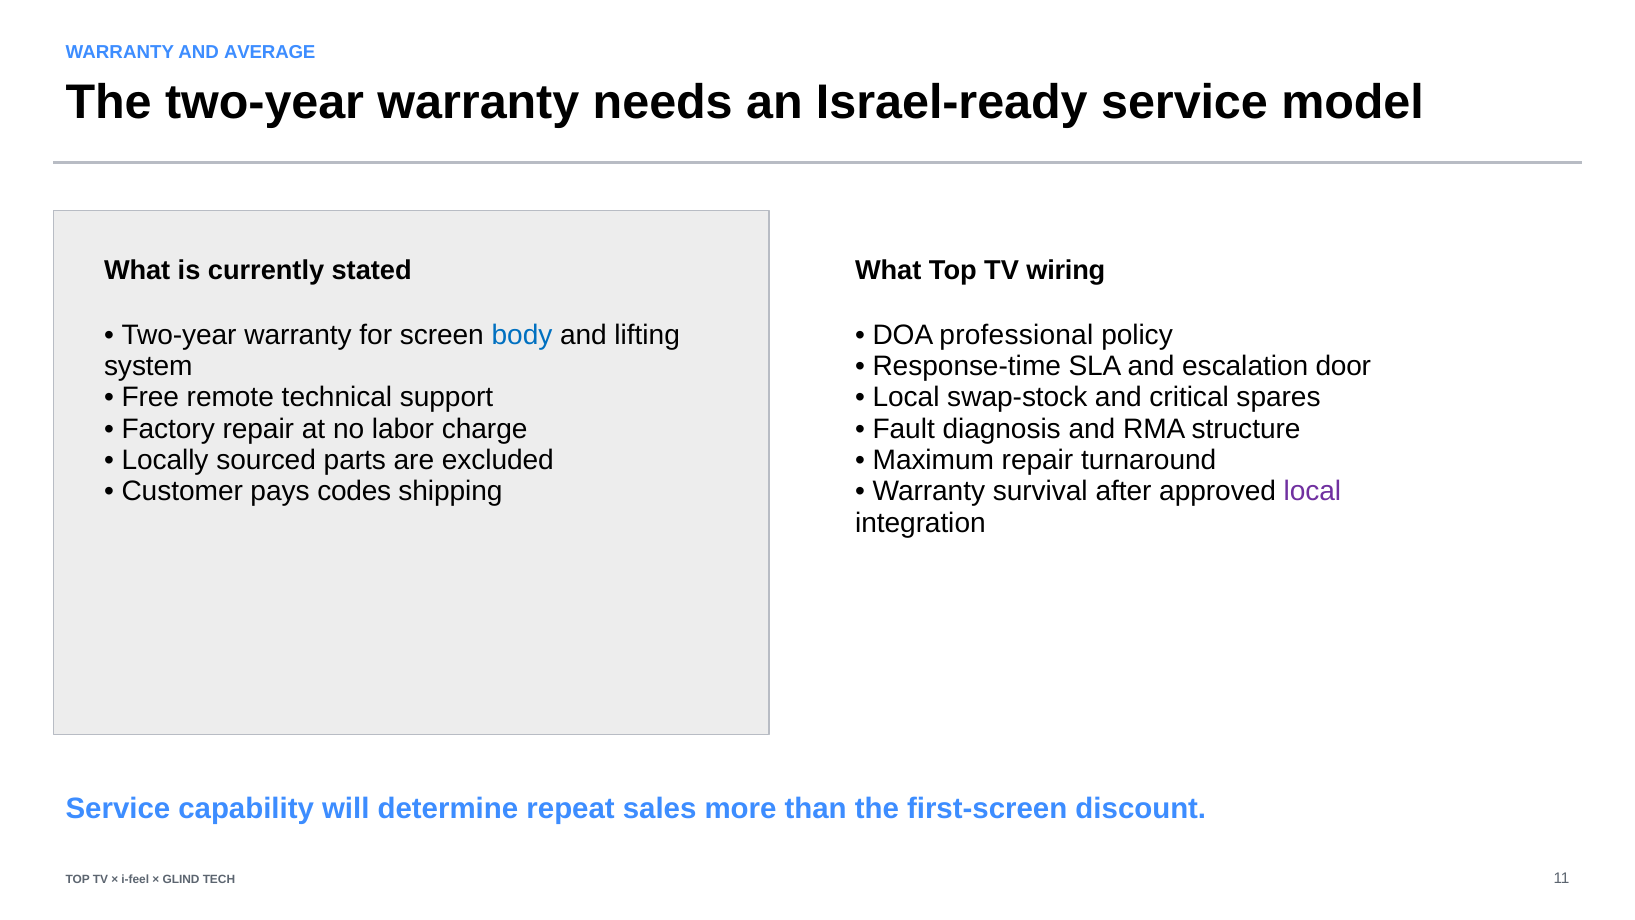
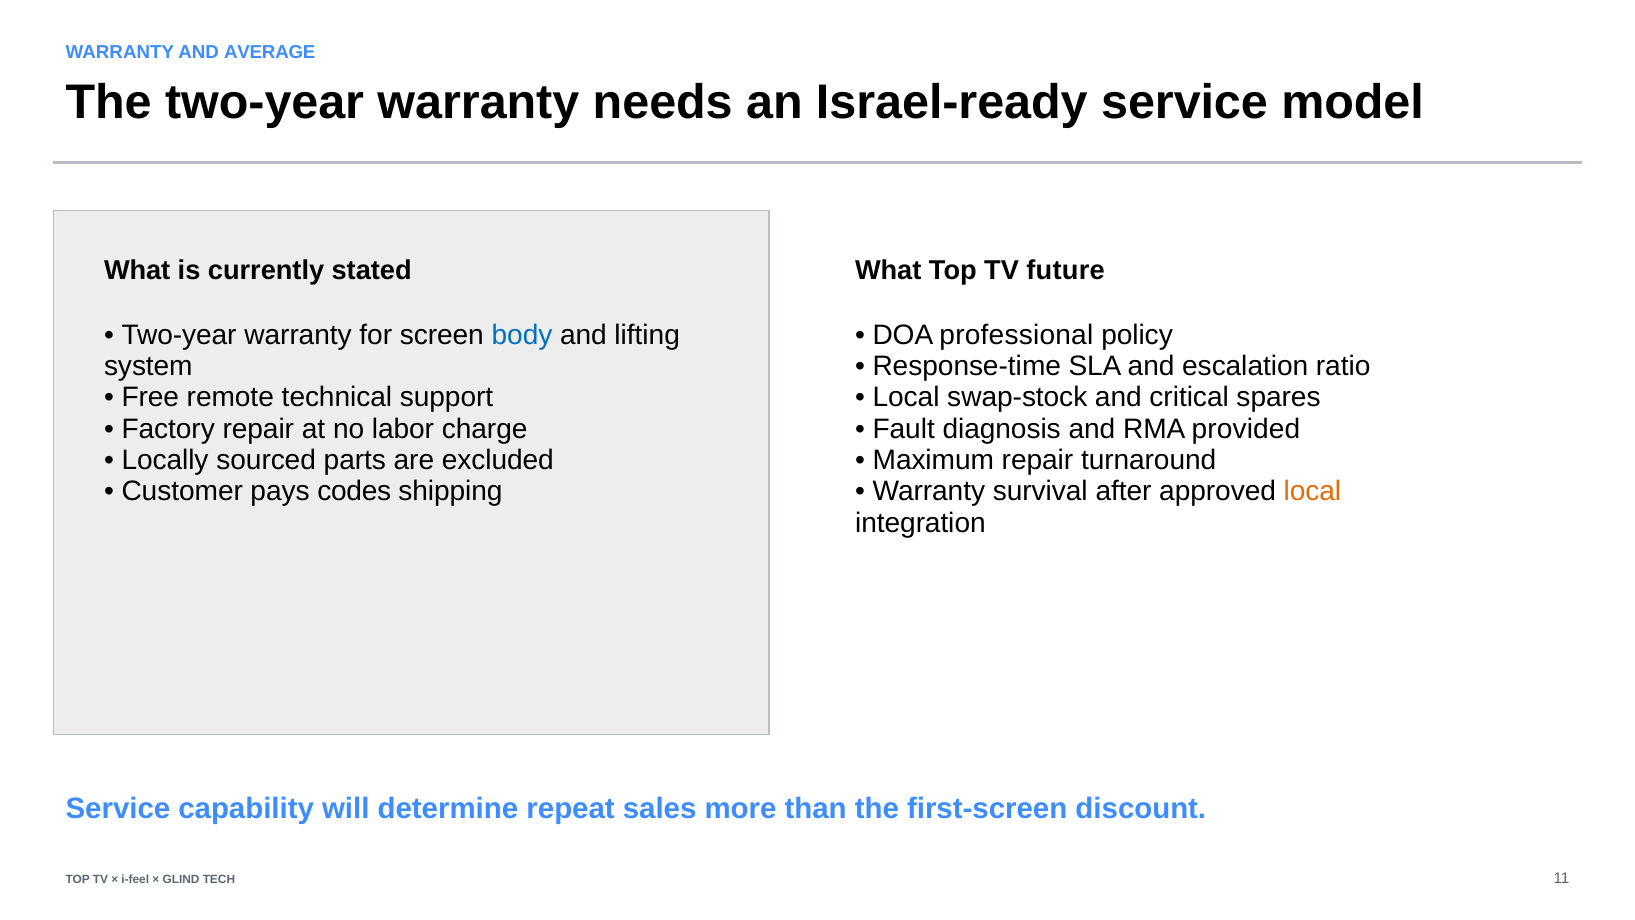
wiring: wiring -> future
door: door -> ratio
structure: structure -> provided
local at (1312, 491) colour: purple -> orange
